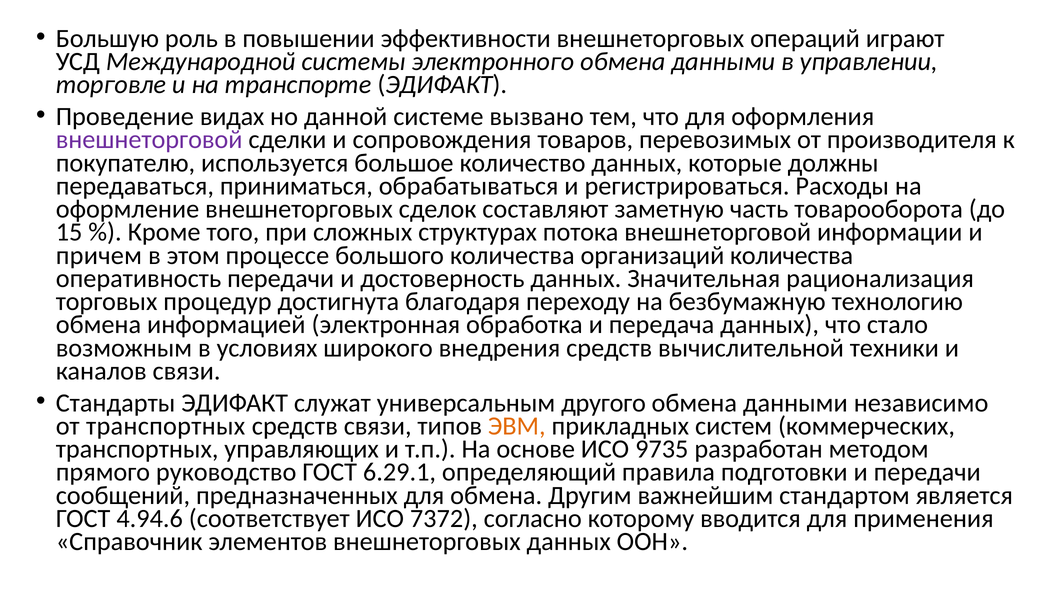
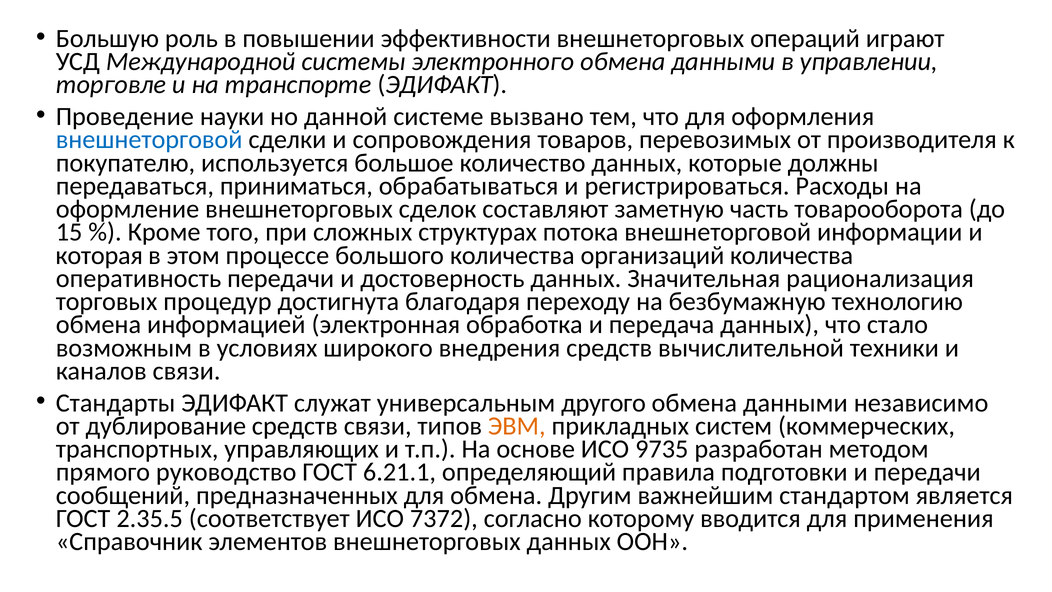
видах: видах -> науки
внешнеторговой at (149, 140) colour: purple -> blue
причем: причем -> которая
от транспортных: транспортных -> дублирование
6.29.1: 6.29.1 -> 6.21.1
4.94.6: 4.94.6 -> 2.35.5
